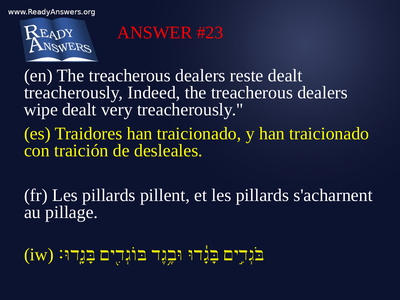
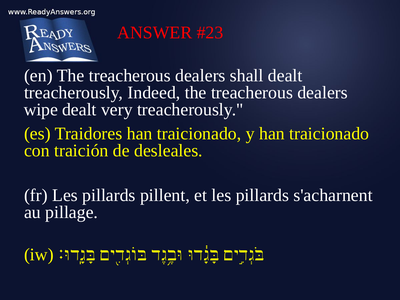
reste: reste -> shall
